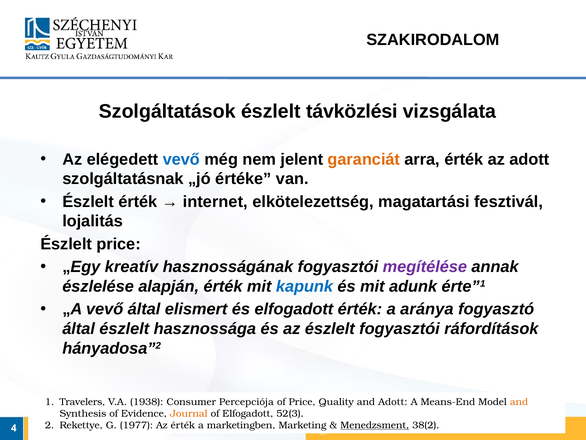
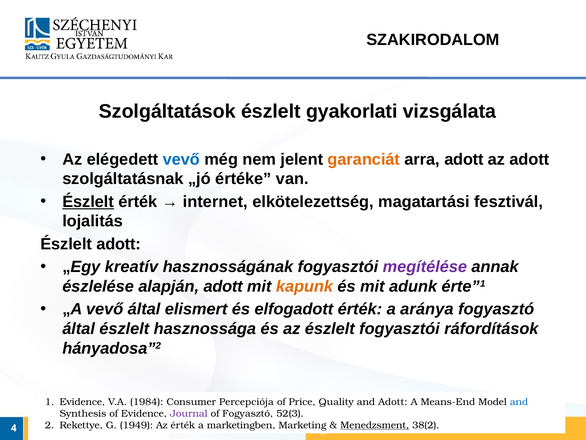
távközlési: távközlési -> gyakorlati
arra érték: érték -> adott
Észlelt at (88, 201) underline: none -> present
Észlelt price: price -> adott
alapján érték: érték -> adott
kapunk colour: blue -> orange
Travelers at (82, 401): Travelers -> Evidence
1938: 1938 -> 1984
and at (519, 401) colour: orange -> blue
Journal colour: orange -> purple
of Elfogadott: Elfogadott -> Fogyasztó
1977: 1977 -> 1949
